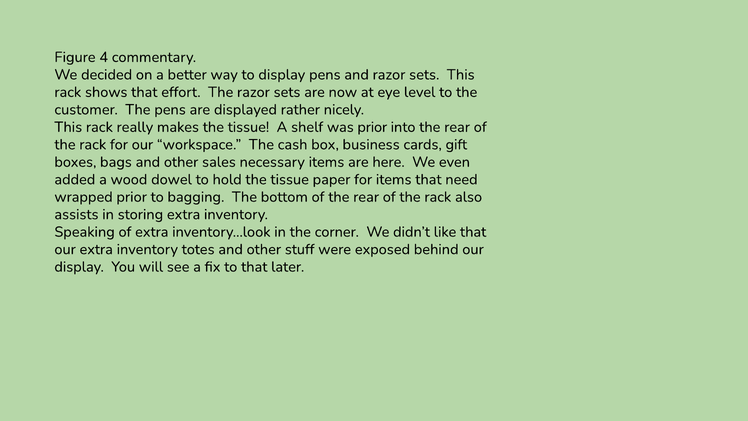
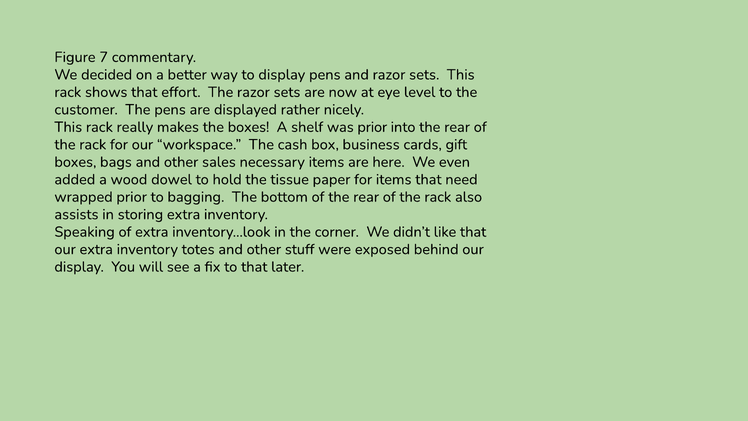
4: 4 -> 7
makes the tissue: tissue -> boxes
